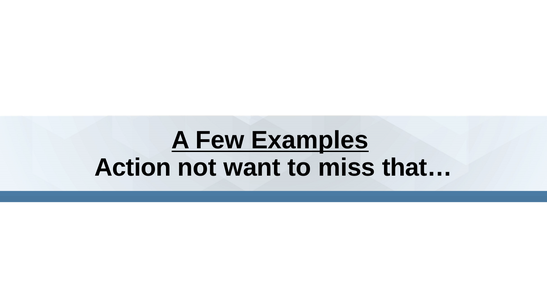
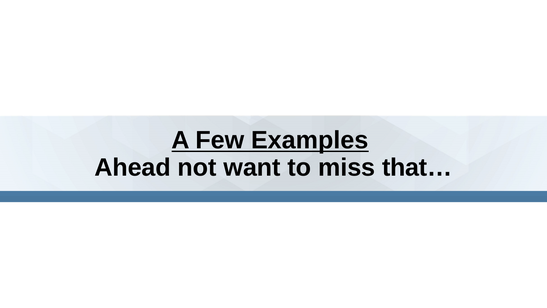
Action: Action -> Ahead
